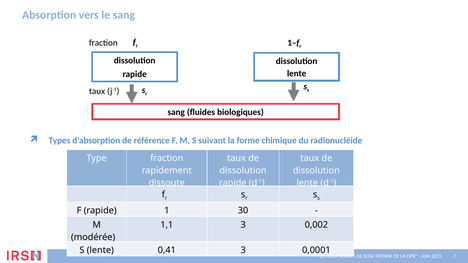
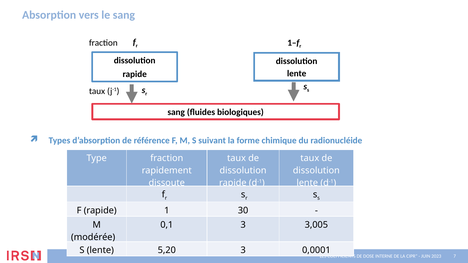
1,1: 1,1 -> 0,1
0,002: 0,002 -> 3,005
0,41: 0,41 -> 5,20
